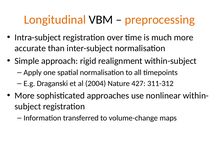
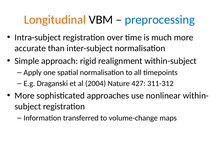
preprocessing colour: orange -> blue
